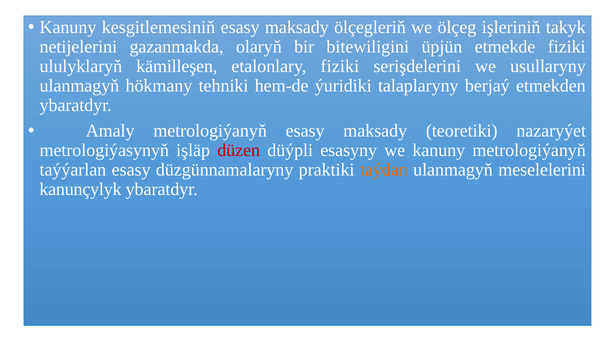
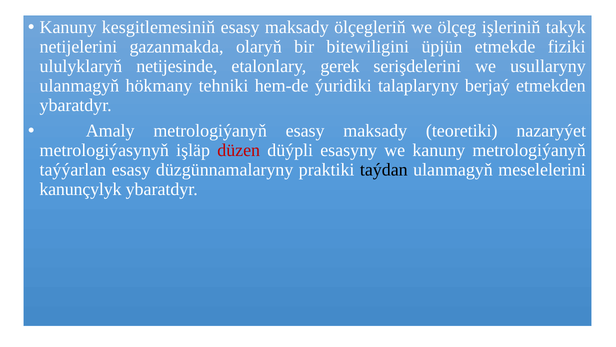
kämilleşen: kämilleşen -> netijesinde
etalonlary fiziki: fiziki -> gerek
taýdan colour: orange -> black
